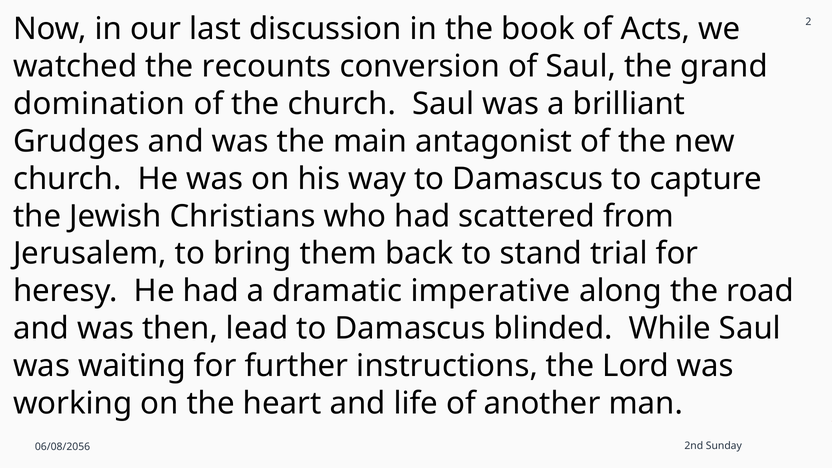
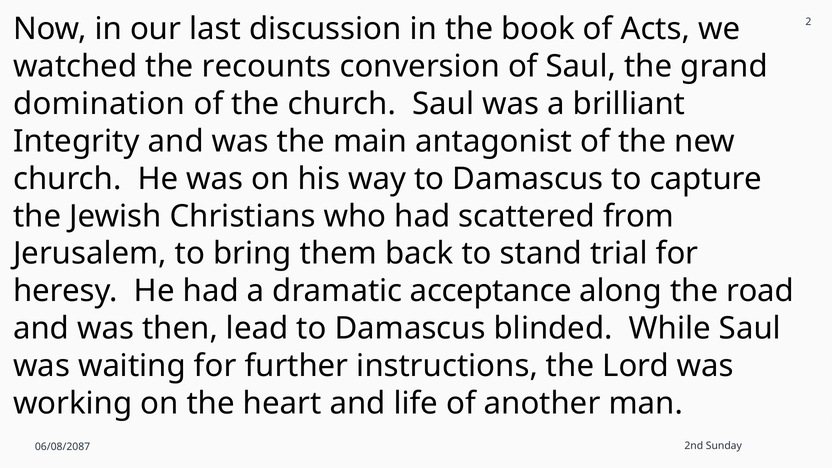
Grudges: Grudges -> Integrity
imperative: imperative -> acceptance
06/08/2056: 06/08/2056 -> 06/08/2087
